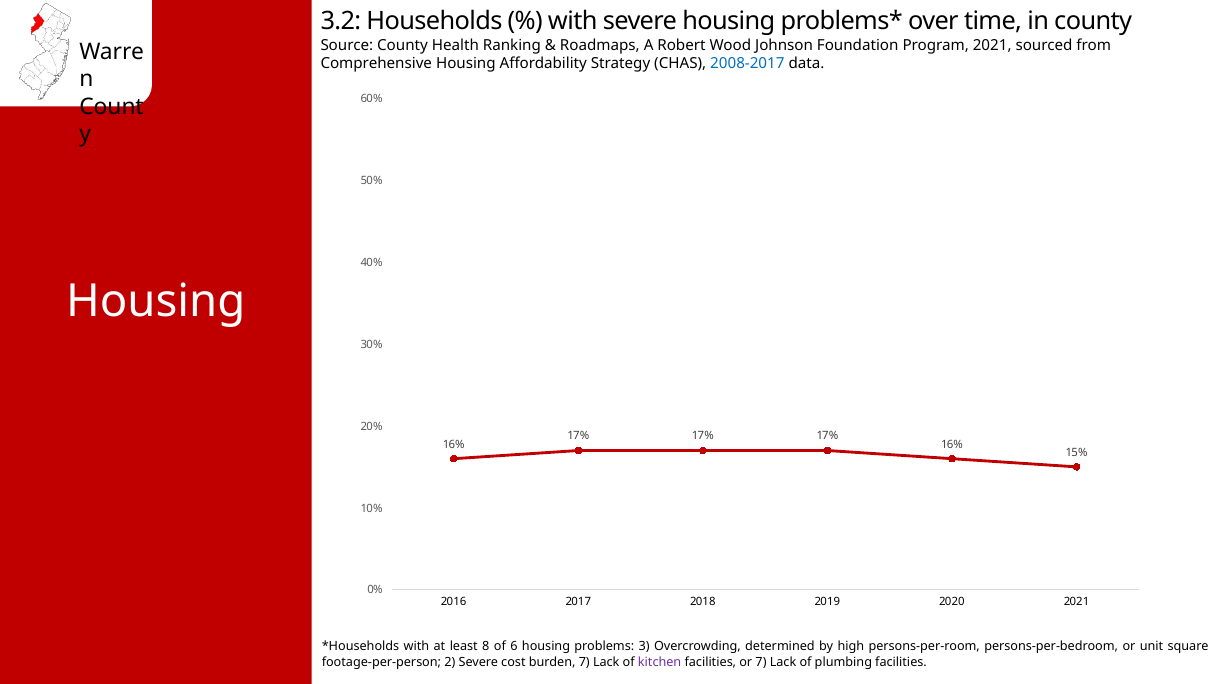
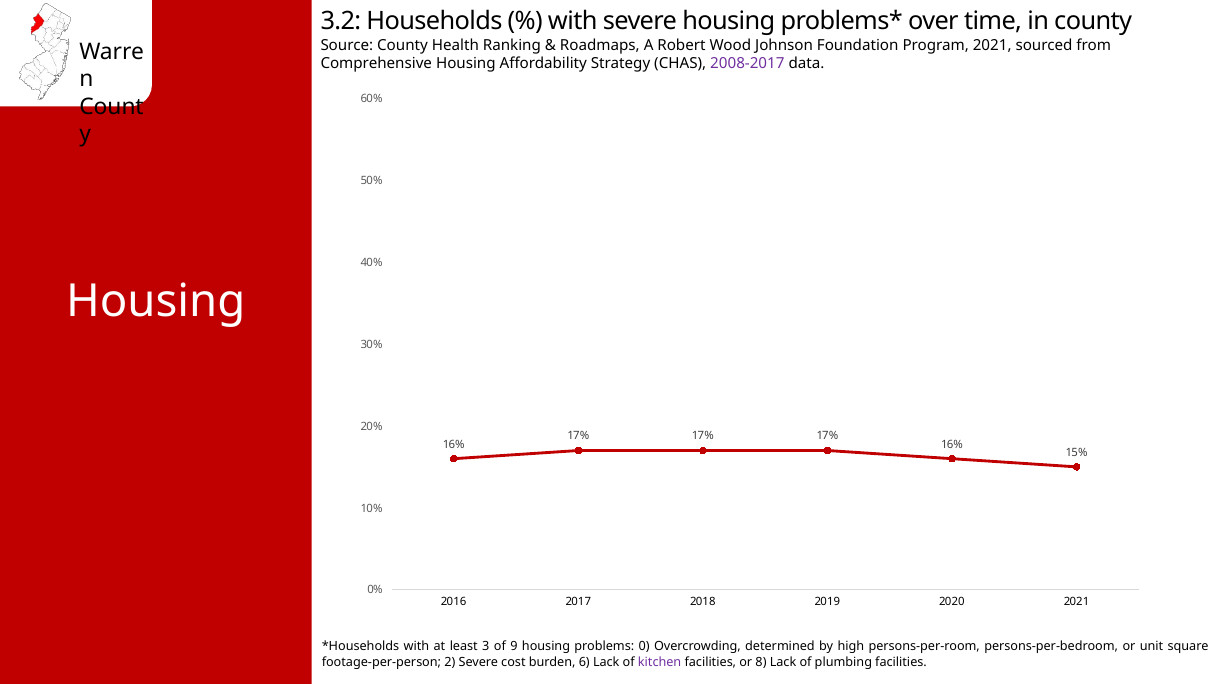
2008-2017 colour: blue -> purple
8: 8 -> 3
6: 6 -> 9
3: 3 -> 0
burden 7: 7 -> 6
or 7: 7 -> 8
